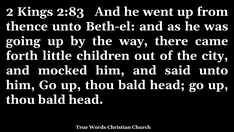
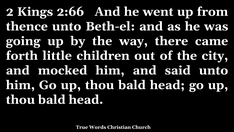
2:83: 2:83 -> 2:66
